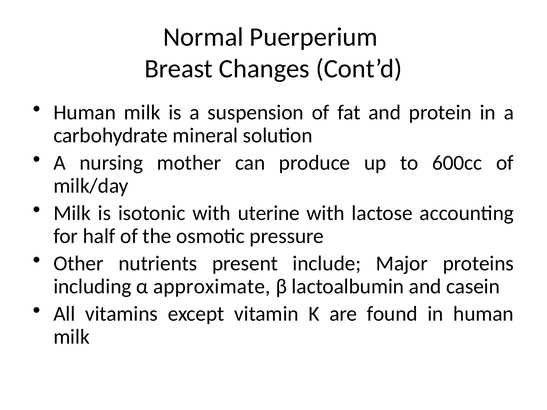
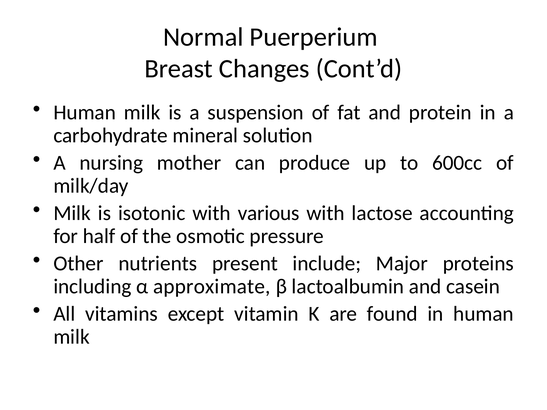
uterine: uterine -> various
